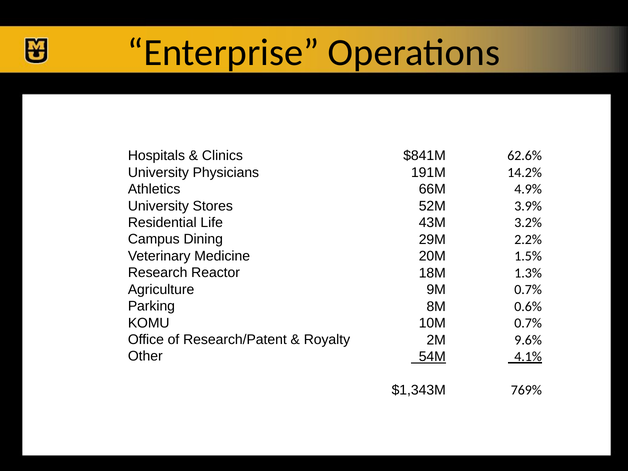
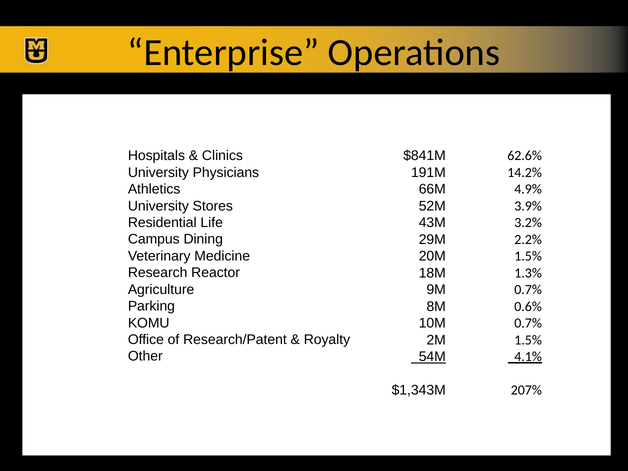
9.6% at (528, 340): 9.6% -> 1.5%
769%: 769% -> 207%
